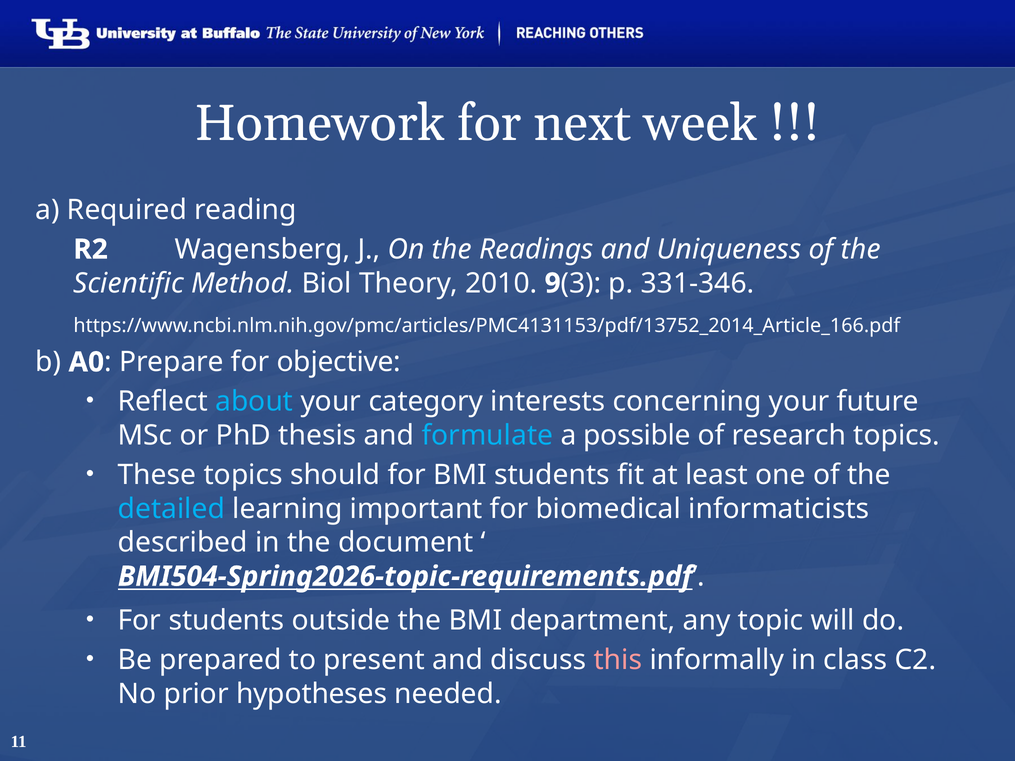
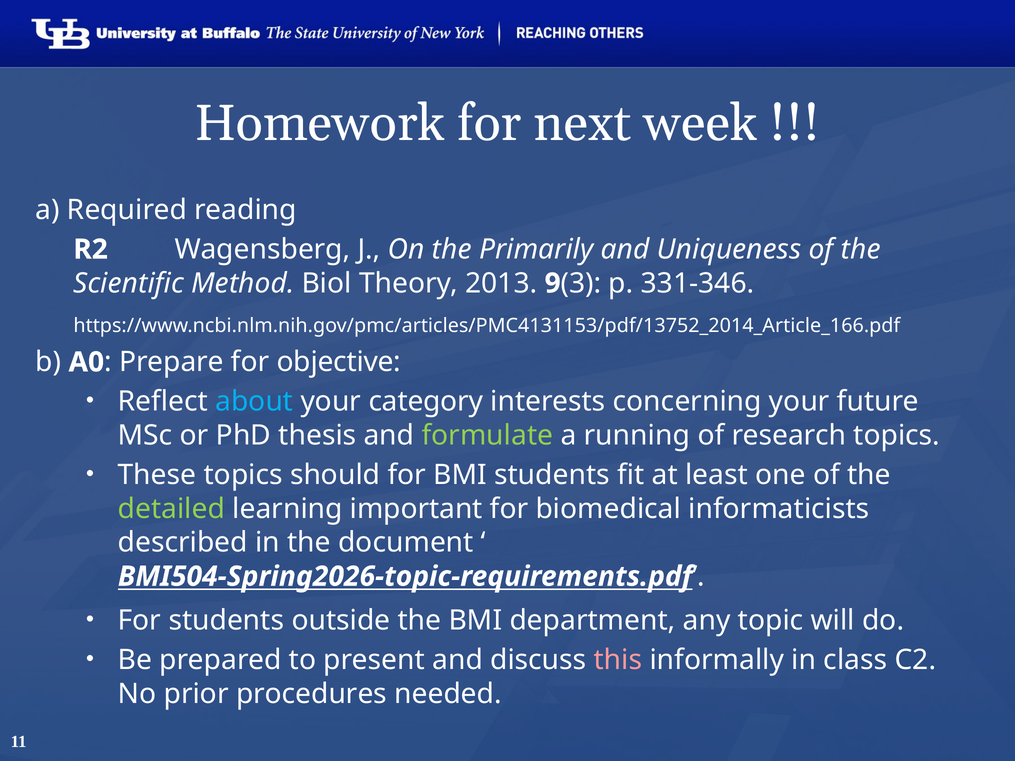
Readings: Readings -> Primarily
2010: 2010 -> 2013
formulate colour: light blue -> light green
possible: possible -> running
detailed colour: light blue -> light green
hypotheses: hypotheses -> procedures
